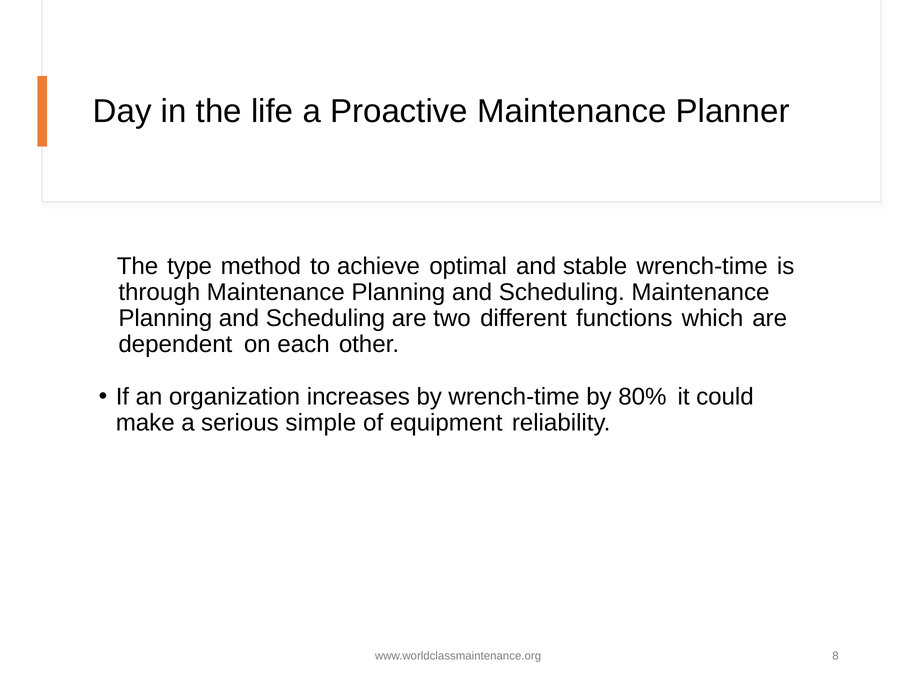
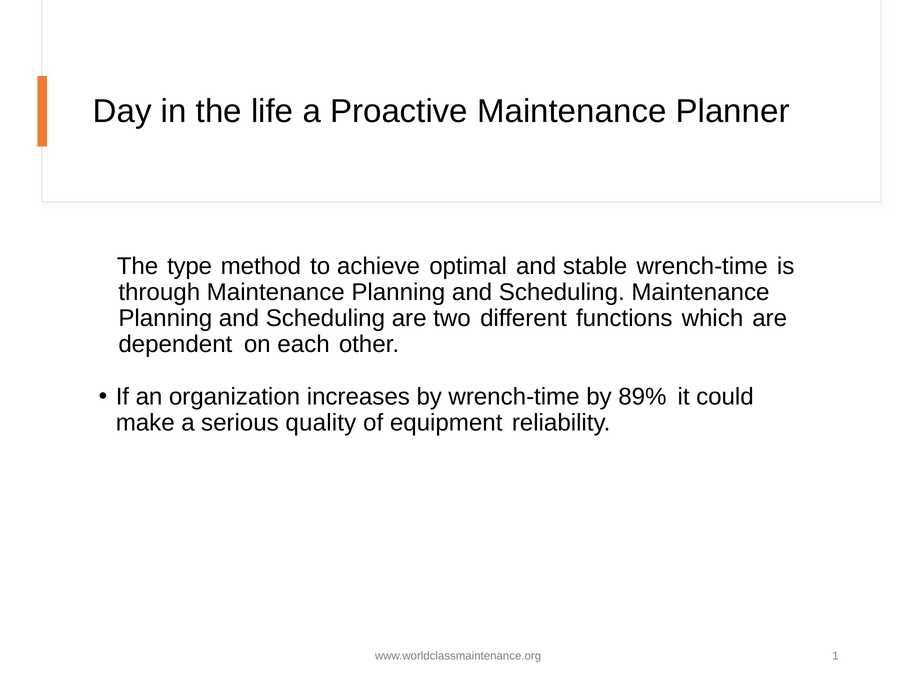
80%: 80% -> 89%
simple: simple -> quality
8: 8 -> 1
